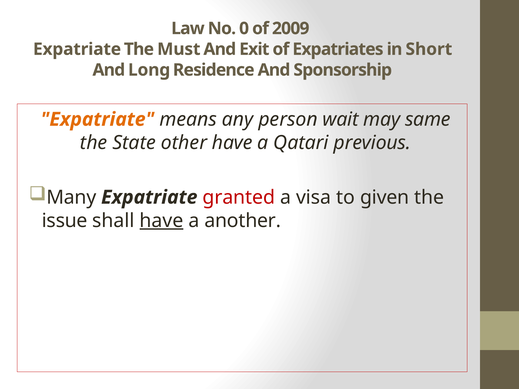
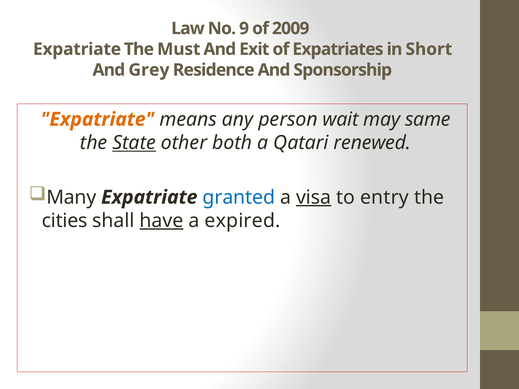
0: 0 -> 9
Long: Long -> Grey
State underline: none -> present
other have: have -> both
previous: previous -> renewed
granted colour: red -> blue
visa underline: none -> present
given: given -> entry
issue: issue -> cities
another: another -> expired
